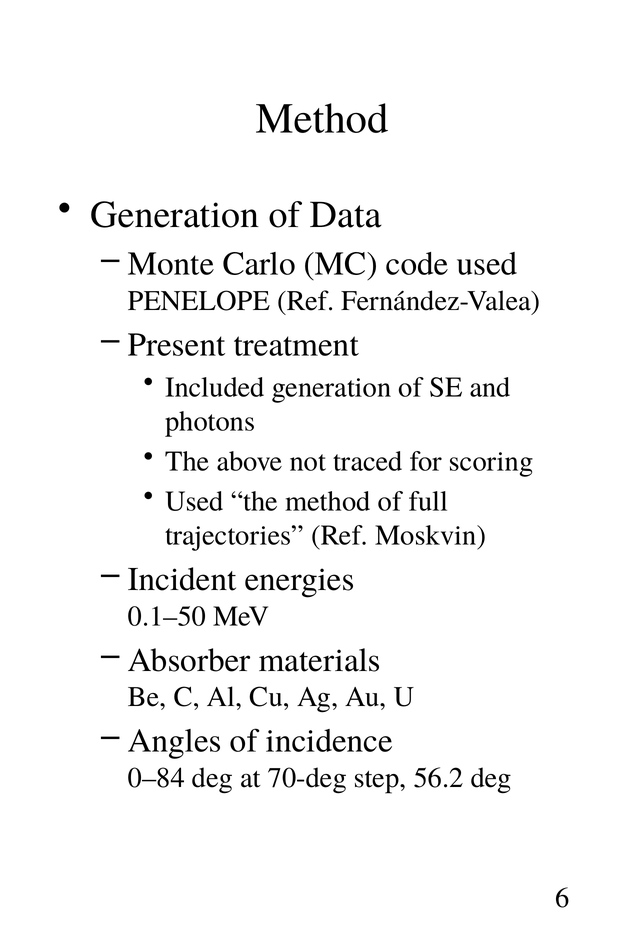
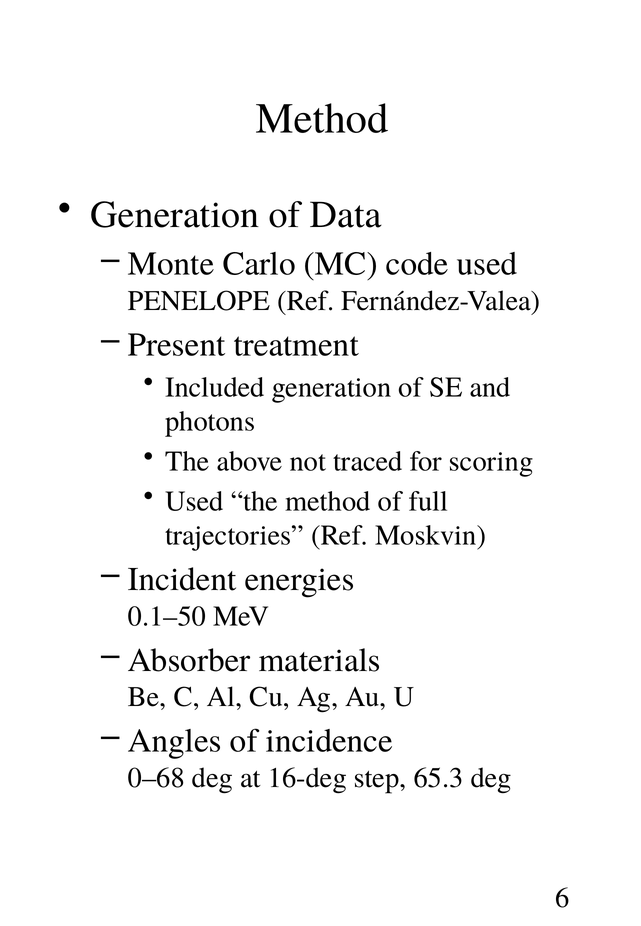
0–84: 0–84 -> 0–68
70-deg: 70-deg -> 16-deg
56.2: 56.2 -> 65.3
